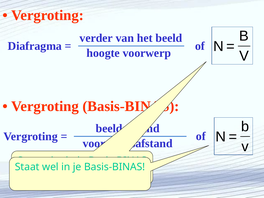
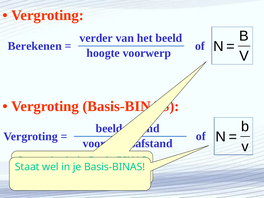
Diafragma: Diafragma -> Berekenen
